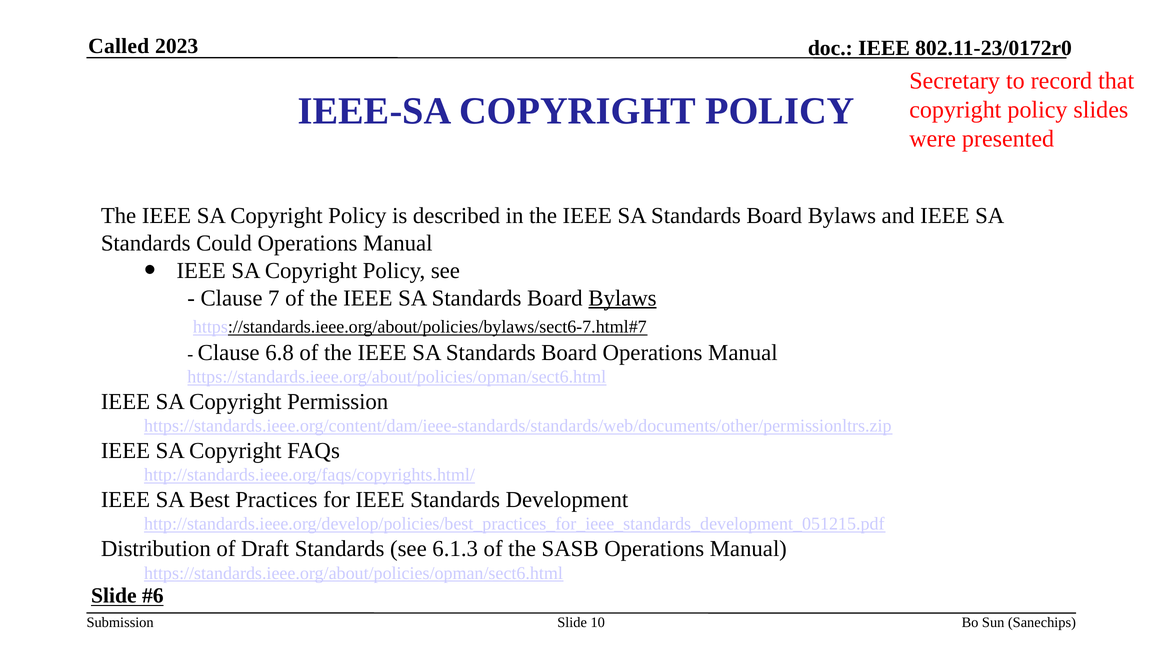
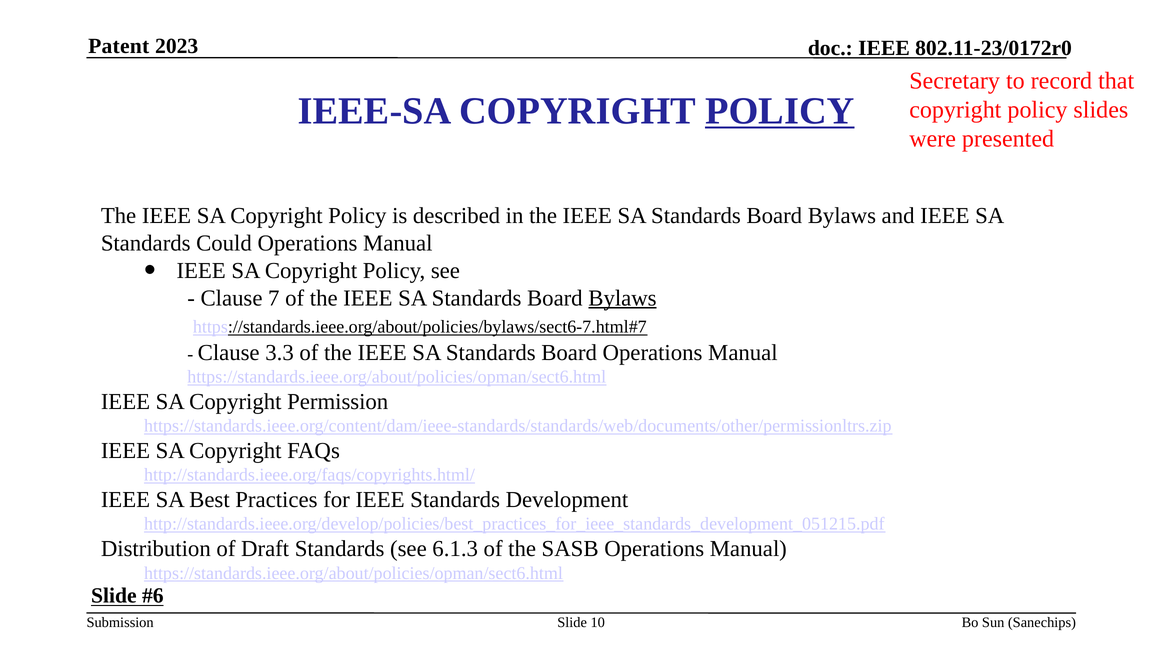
Called: Called -> Patent
POLICY at (780, 111) underline: none -> present
6.8: 6.8 -> 3.3
